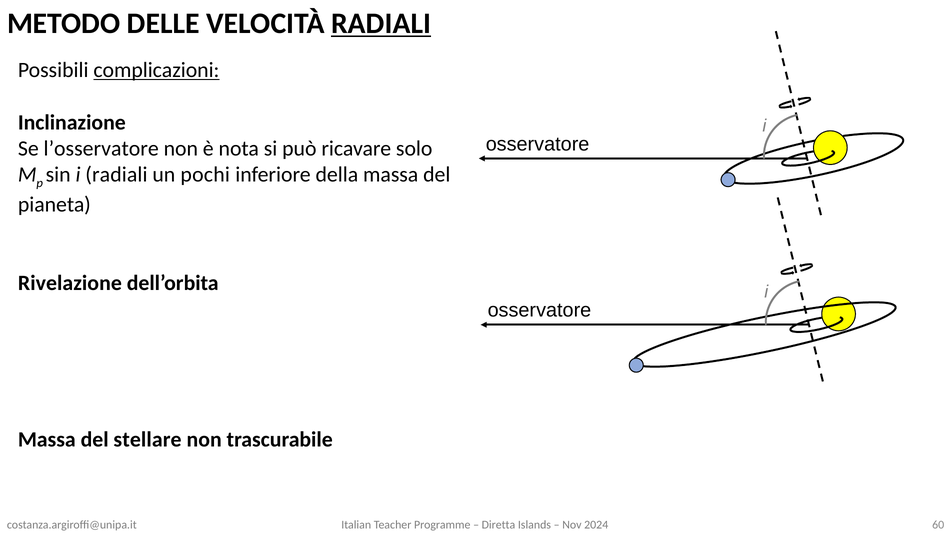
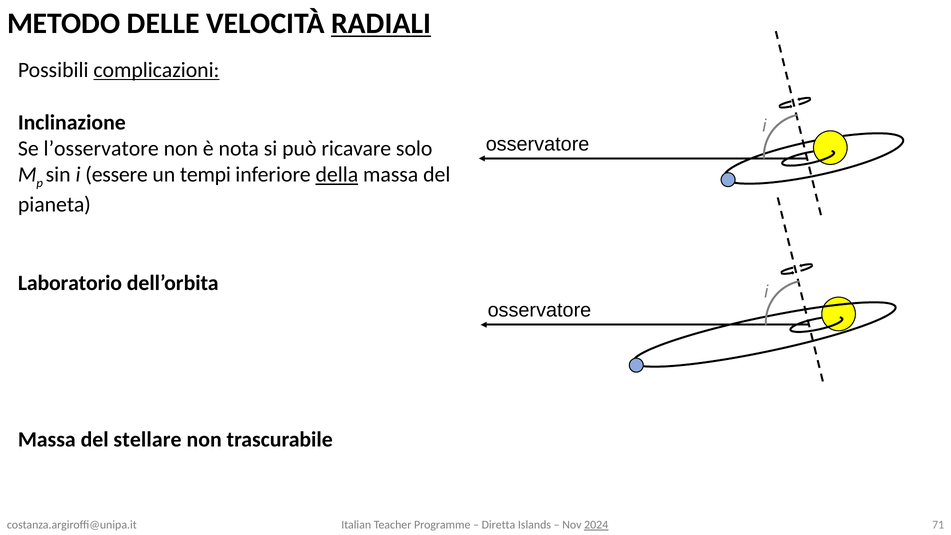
i radiali: radiali -> essere
pochi: pochi -> tempi
della underline: none -> present
Rivelazione: Rivelazione -> Laboratorio
2024 underline: none -> present
60: 60 -> 71
